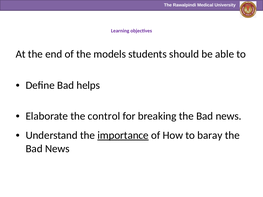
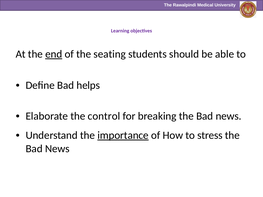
end underline: none -> present
models: models -> seating
baray: baray -> stress
